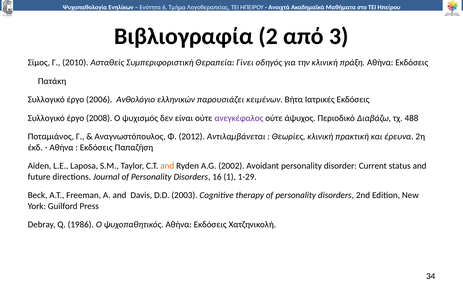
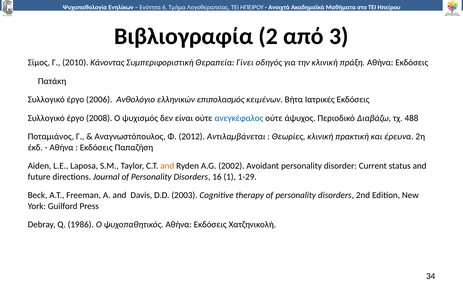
Ασταθείς: Ασταθείς -> Κάνοντας
παρουσιάζει: παρουσιάζει -> επιπολασμός
ανεγκέφαλος colour: purple -> blue
